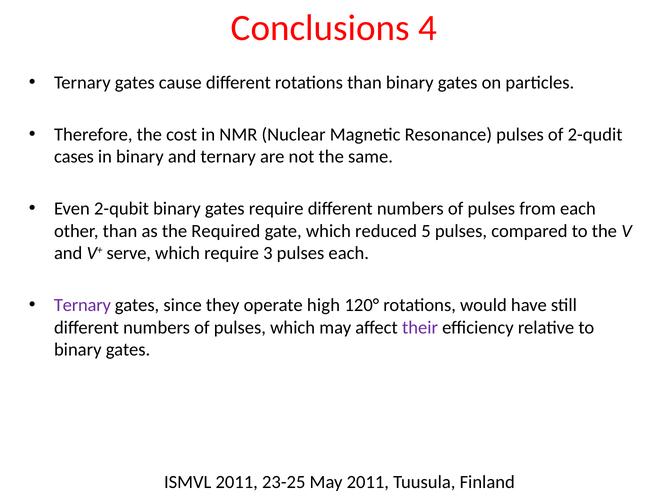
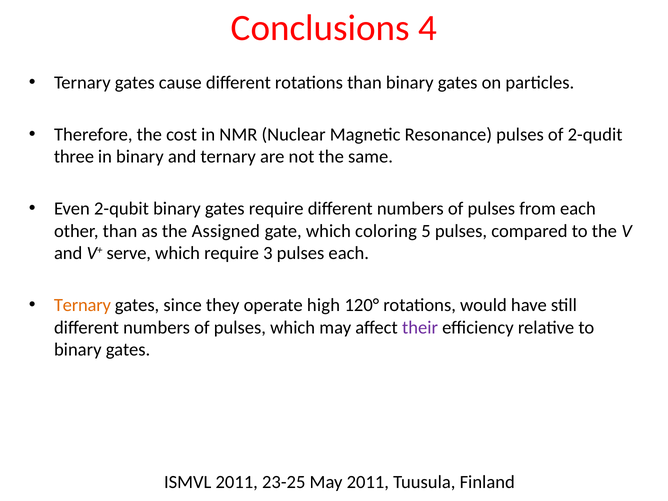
cases: cases -> three
Required: Required -> Assigned
reduced: reduced -> coloring
Ternary at (82, 305) colour: purple -> orange
